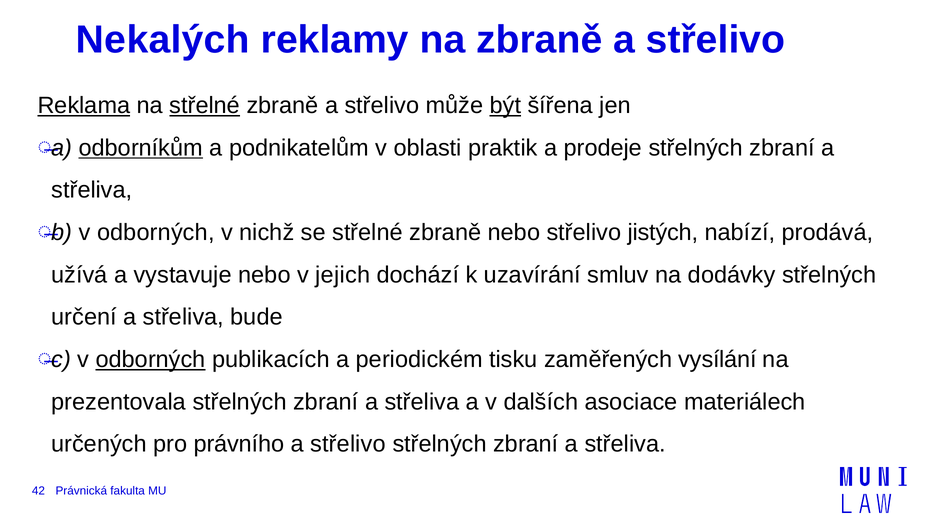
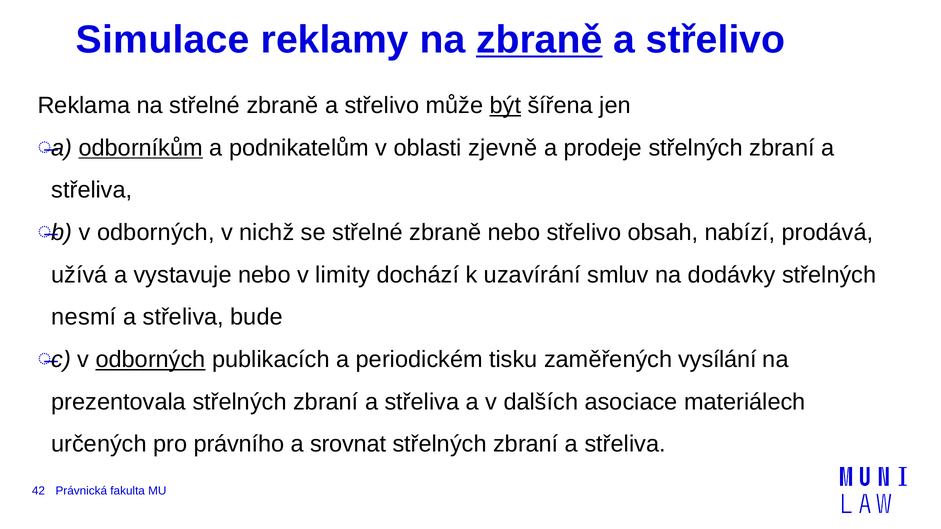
Nekalých: Nekalých -> Simulace
zbraně at (539, 40) underline: none -> present
Reklama underline: present -> none
střelné at (205, 106) underline: present -> none
praktik: praktik -> zjevně
jistých: jistých -> obsah
jejich: jejich -> limity
určení: určení -> nesmí
střelivo at (348, 444): střelivo -> srovnat
